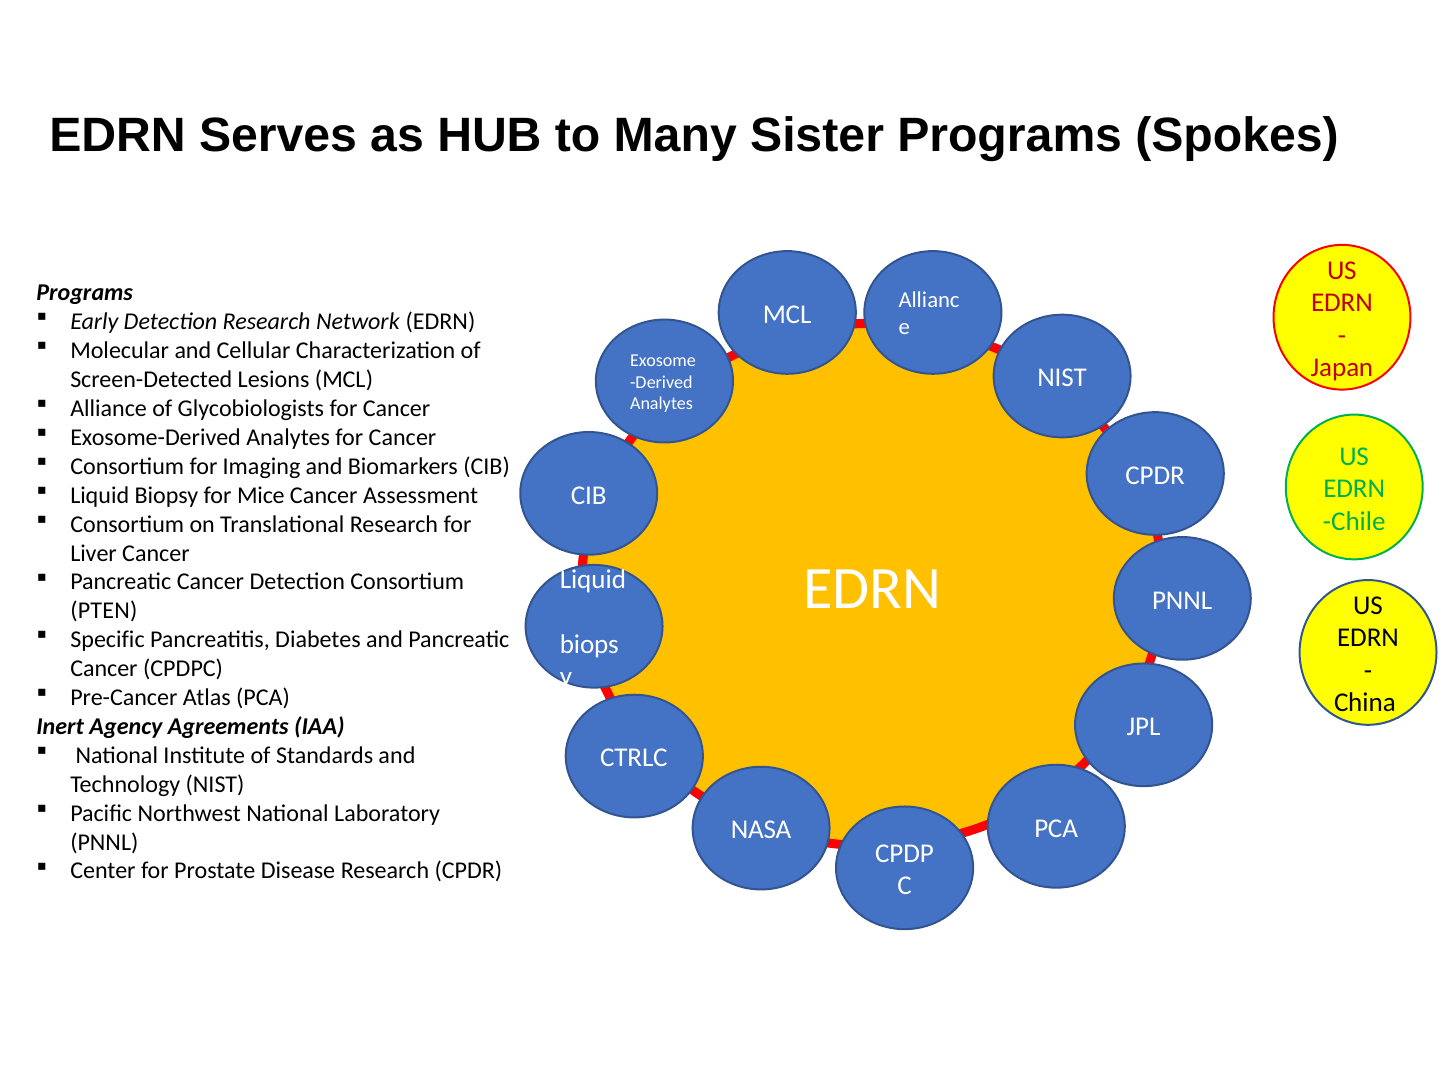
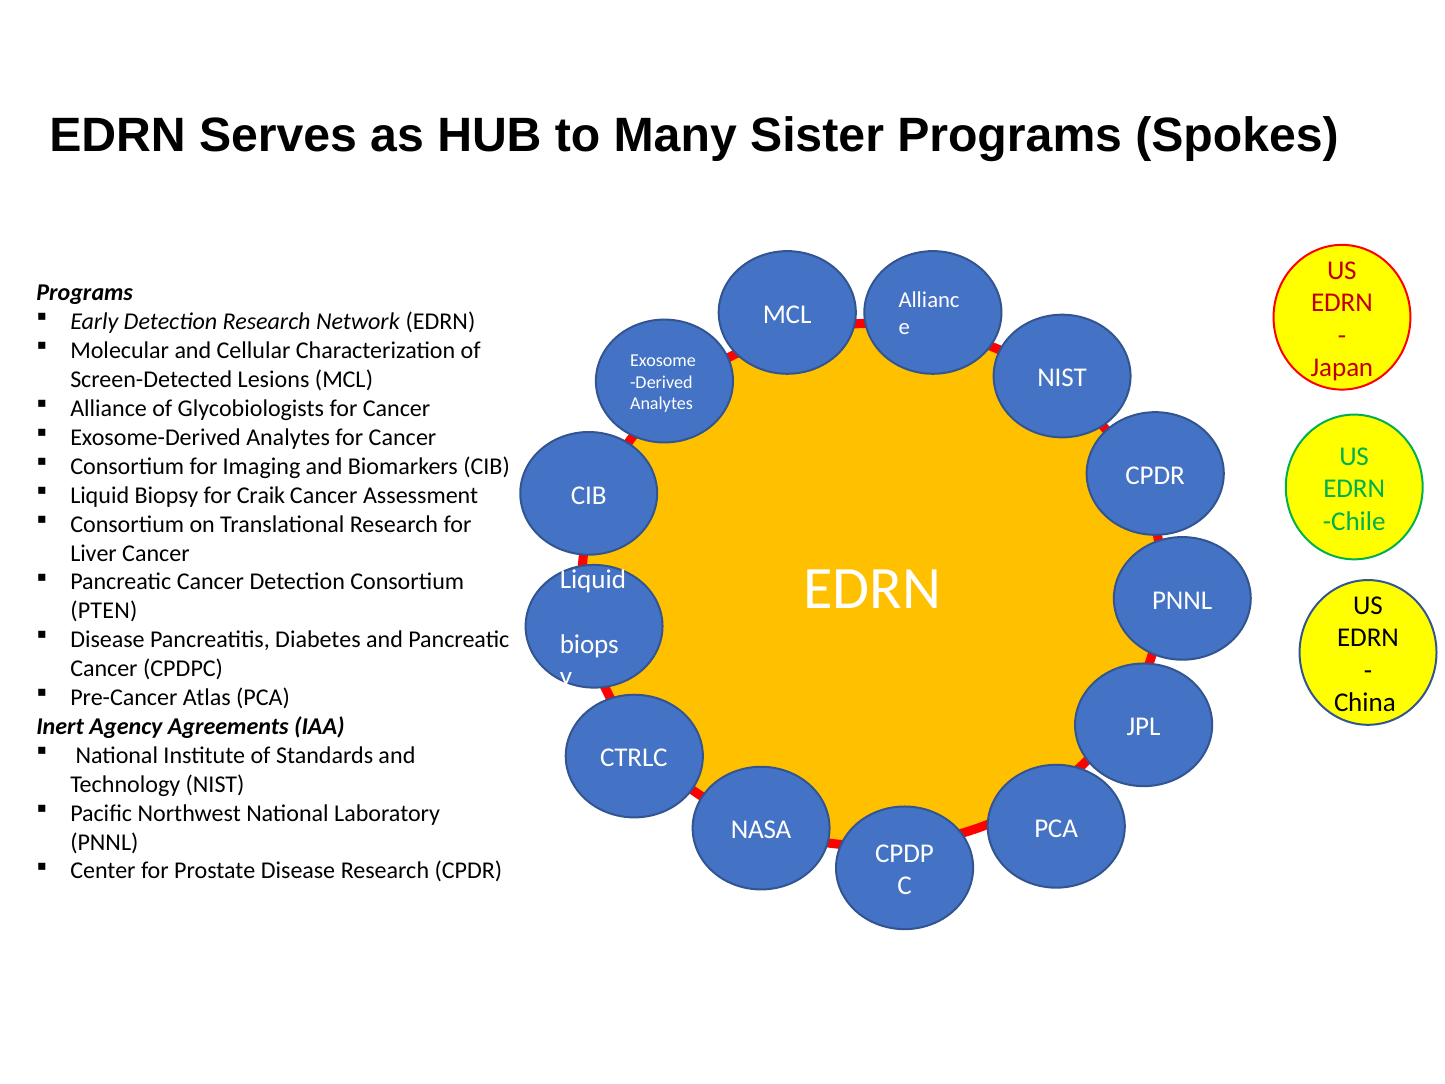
Mice: Mice -> Craik
Specific at (107, 640): Specific -> Disease
